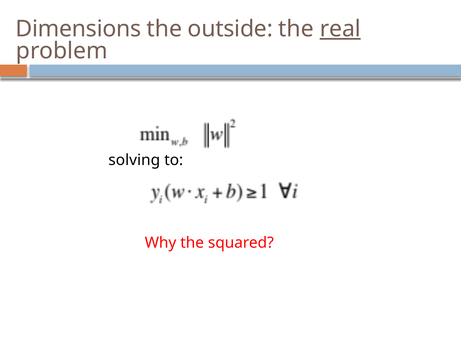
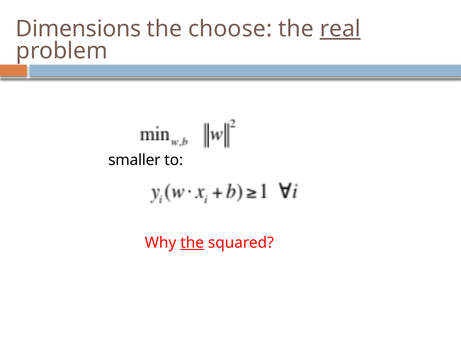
outside: outside -> choose
solving: solving -> smaller
the at (192, 243) underline: none -> present
